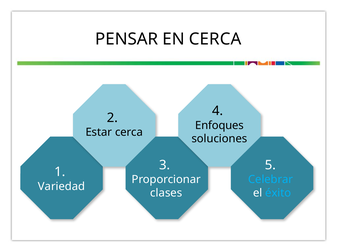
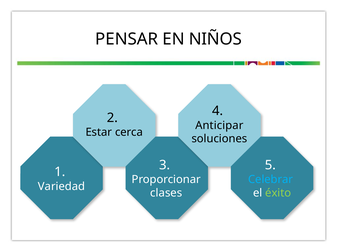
EN CERCA: CERCA -> NIÑOS
Enfoques: Enfoques -> Anticipar
éxito colour: light blue -> light green
